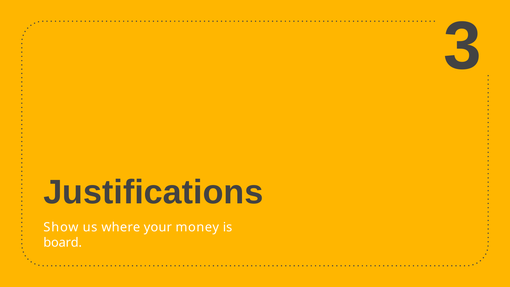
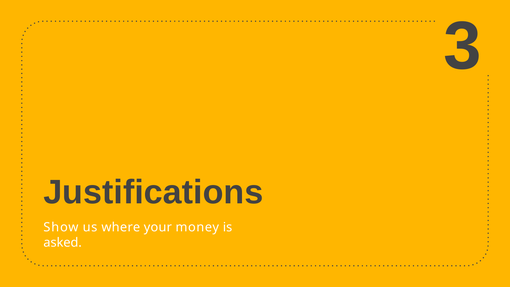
board: board -> asked
